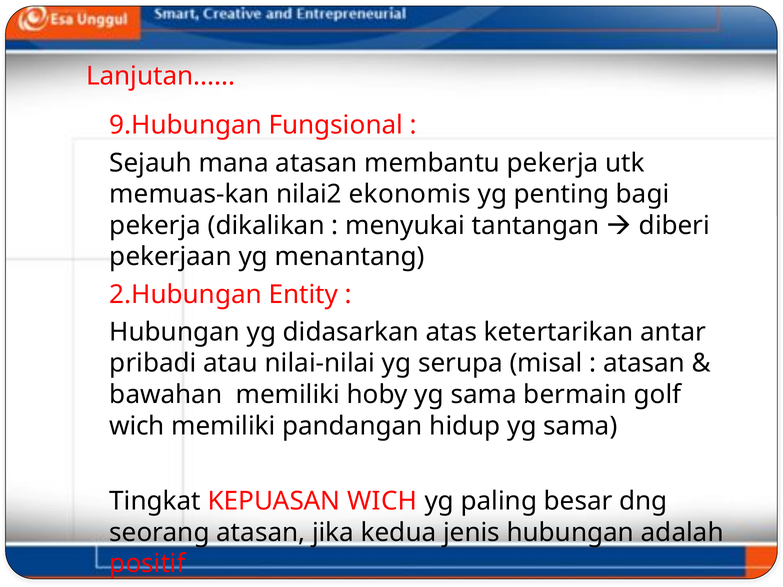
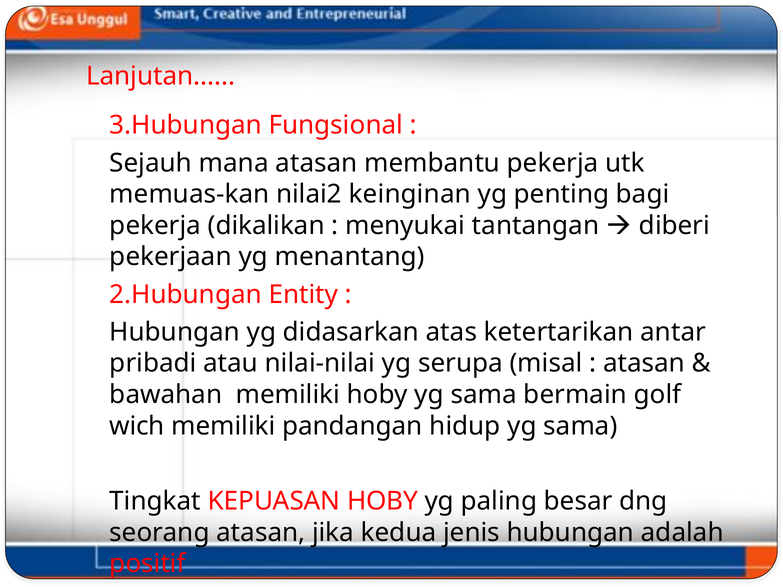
9.Hubungan: 9.Hubungan -> 3.Hubungan
ekonomis: ekonomis -> keinginan
KEPUASAN WICH: WICH -> HOBY
